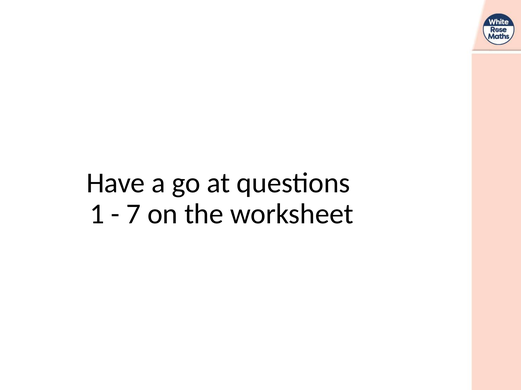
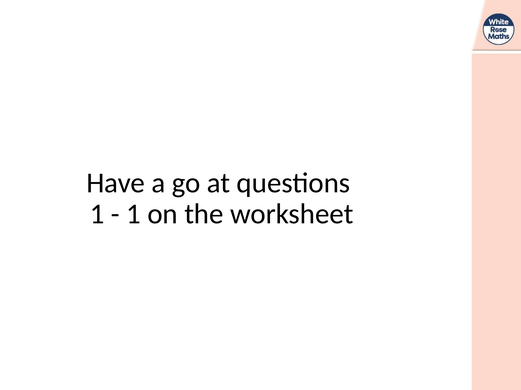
7 at (134, 214): 7 -> 1
